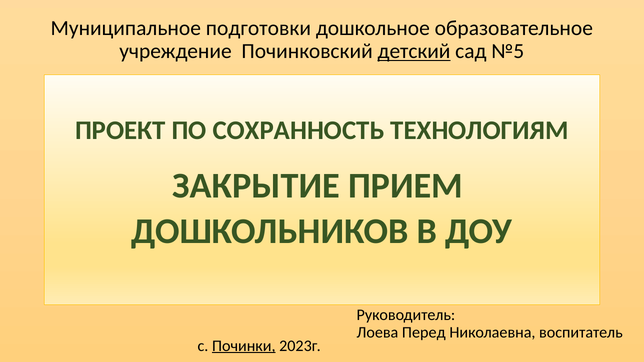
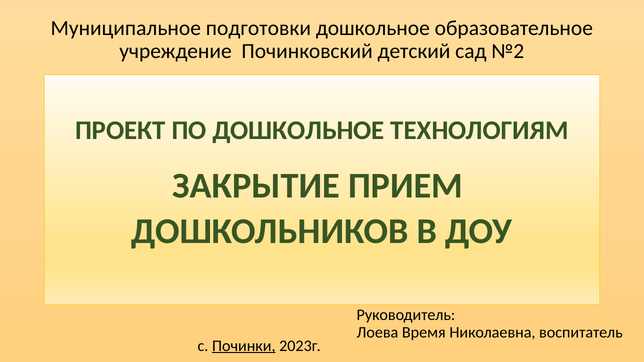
детский underline: present -> none
№5: №5 -> №2
ПО СОХРАННОСТЬ: СОХРАННОСТЬ -> ДОШКОЛЬНОЕ
Перед: Перед -> Время
